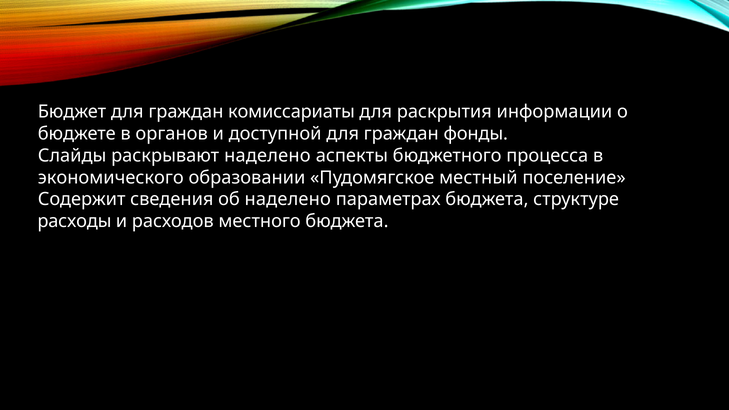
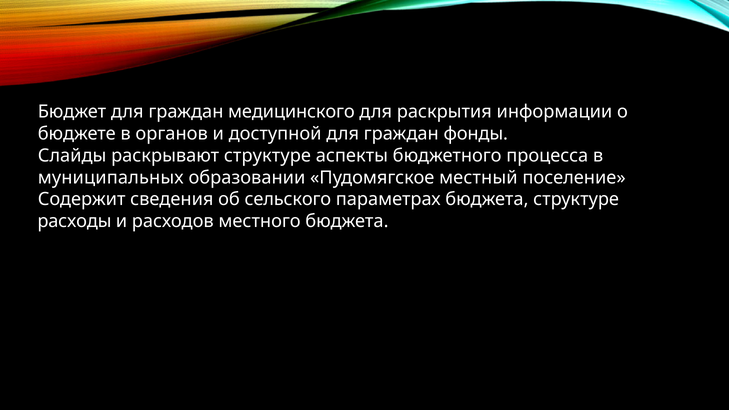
комиссариаты: комиссариаты -> медицинского
раскрывают наделено: наделено -> структуре
экономического: экономического -> муниципальных
об наделено: наделено -> сельского
